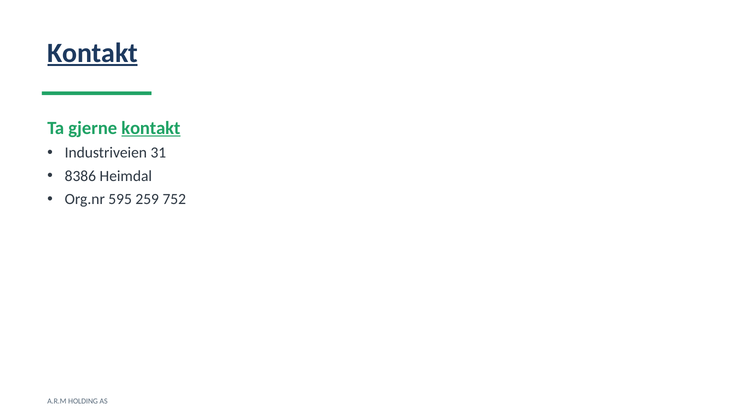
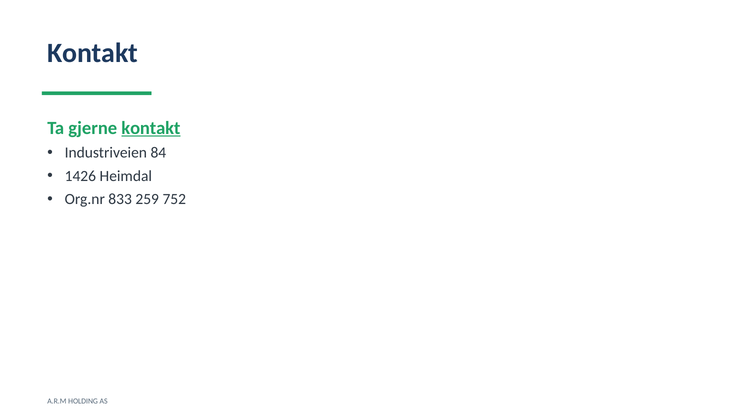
Kontakt at (93, 53) underline: present -> none
31: 31 -> 84
8386: 8386 -> 1426
595: 595 -> 833
